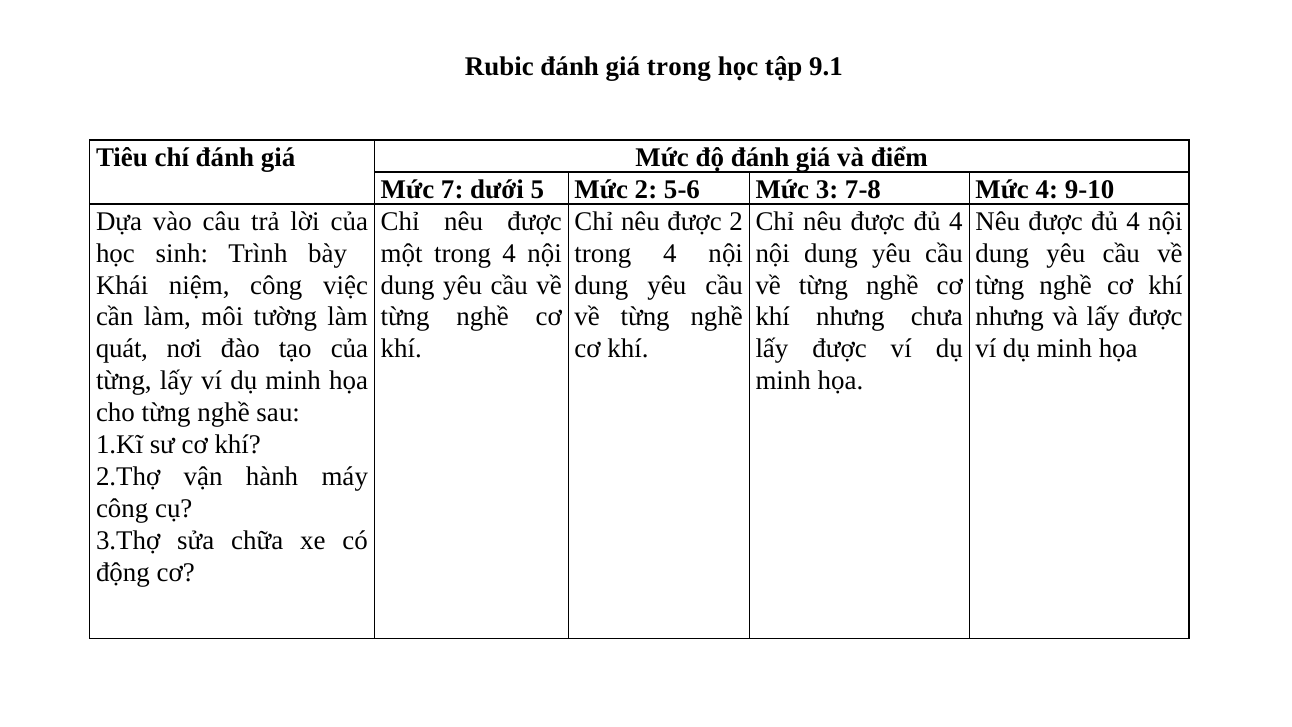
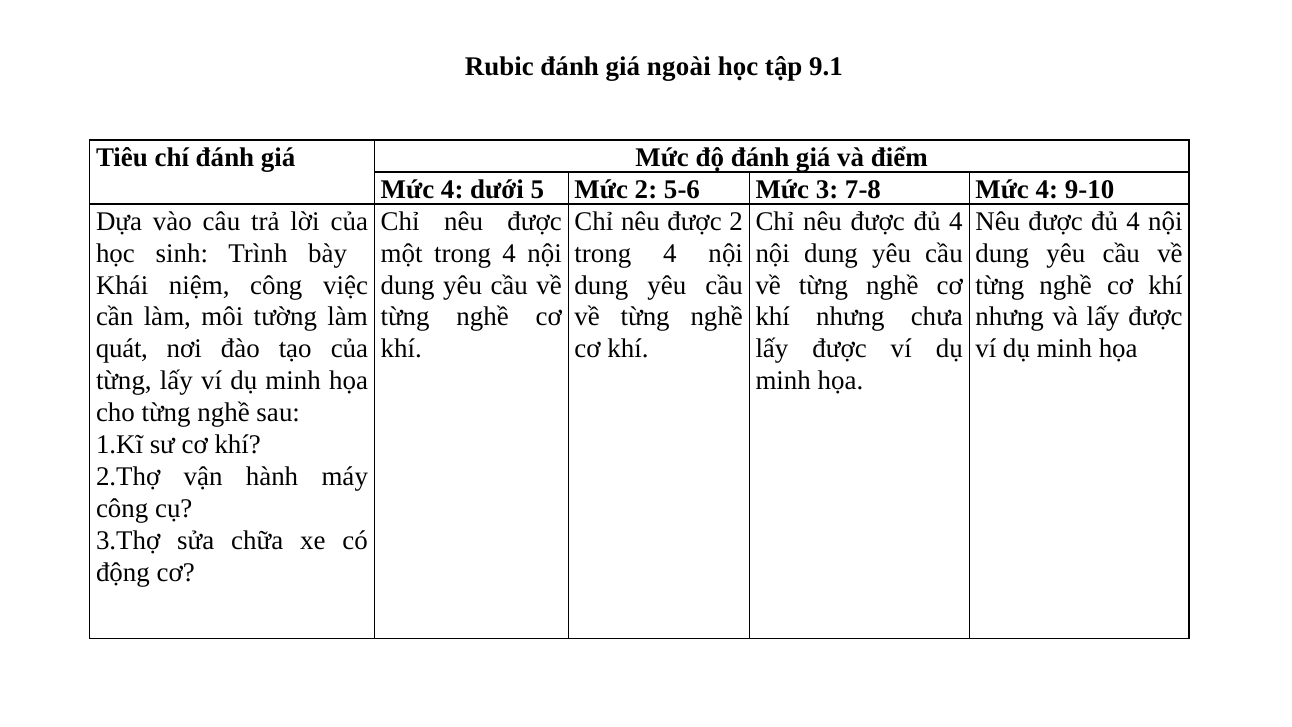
giá trong: trong -> ngoài
7 at (452, 189): 7 -> 4
